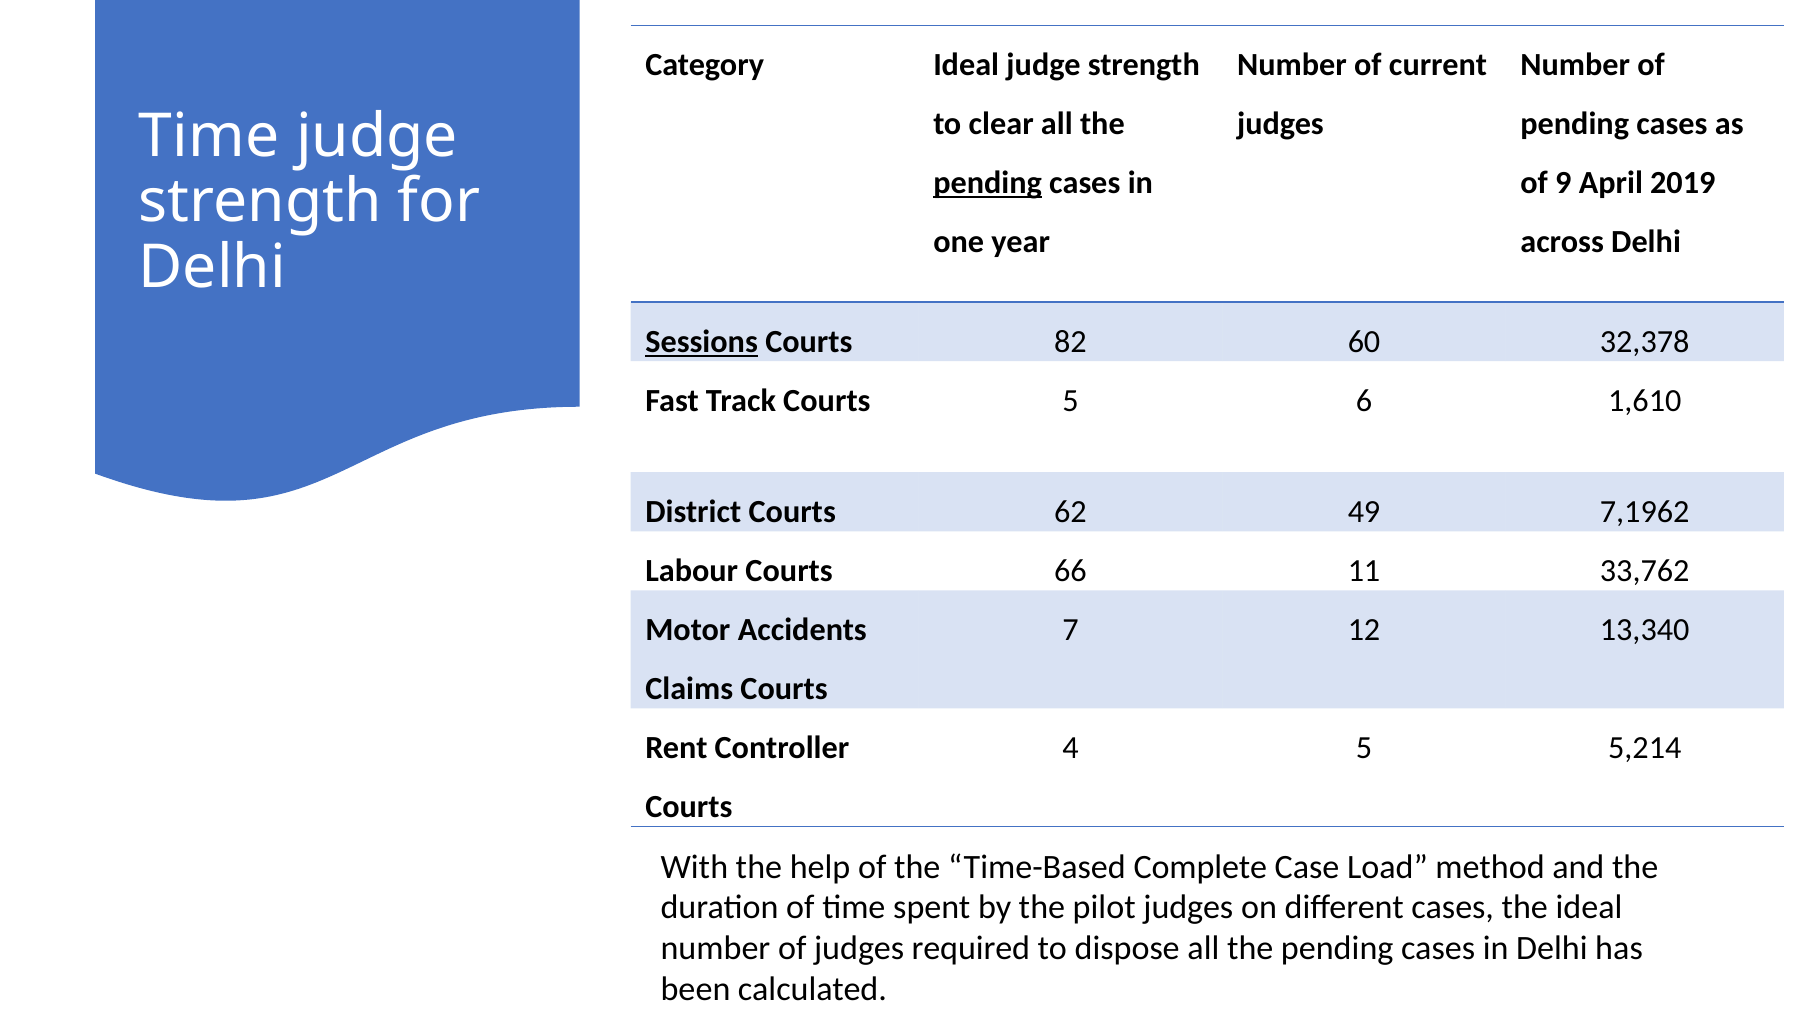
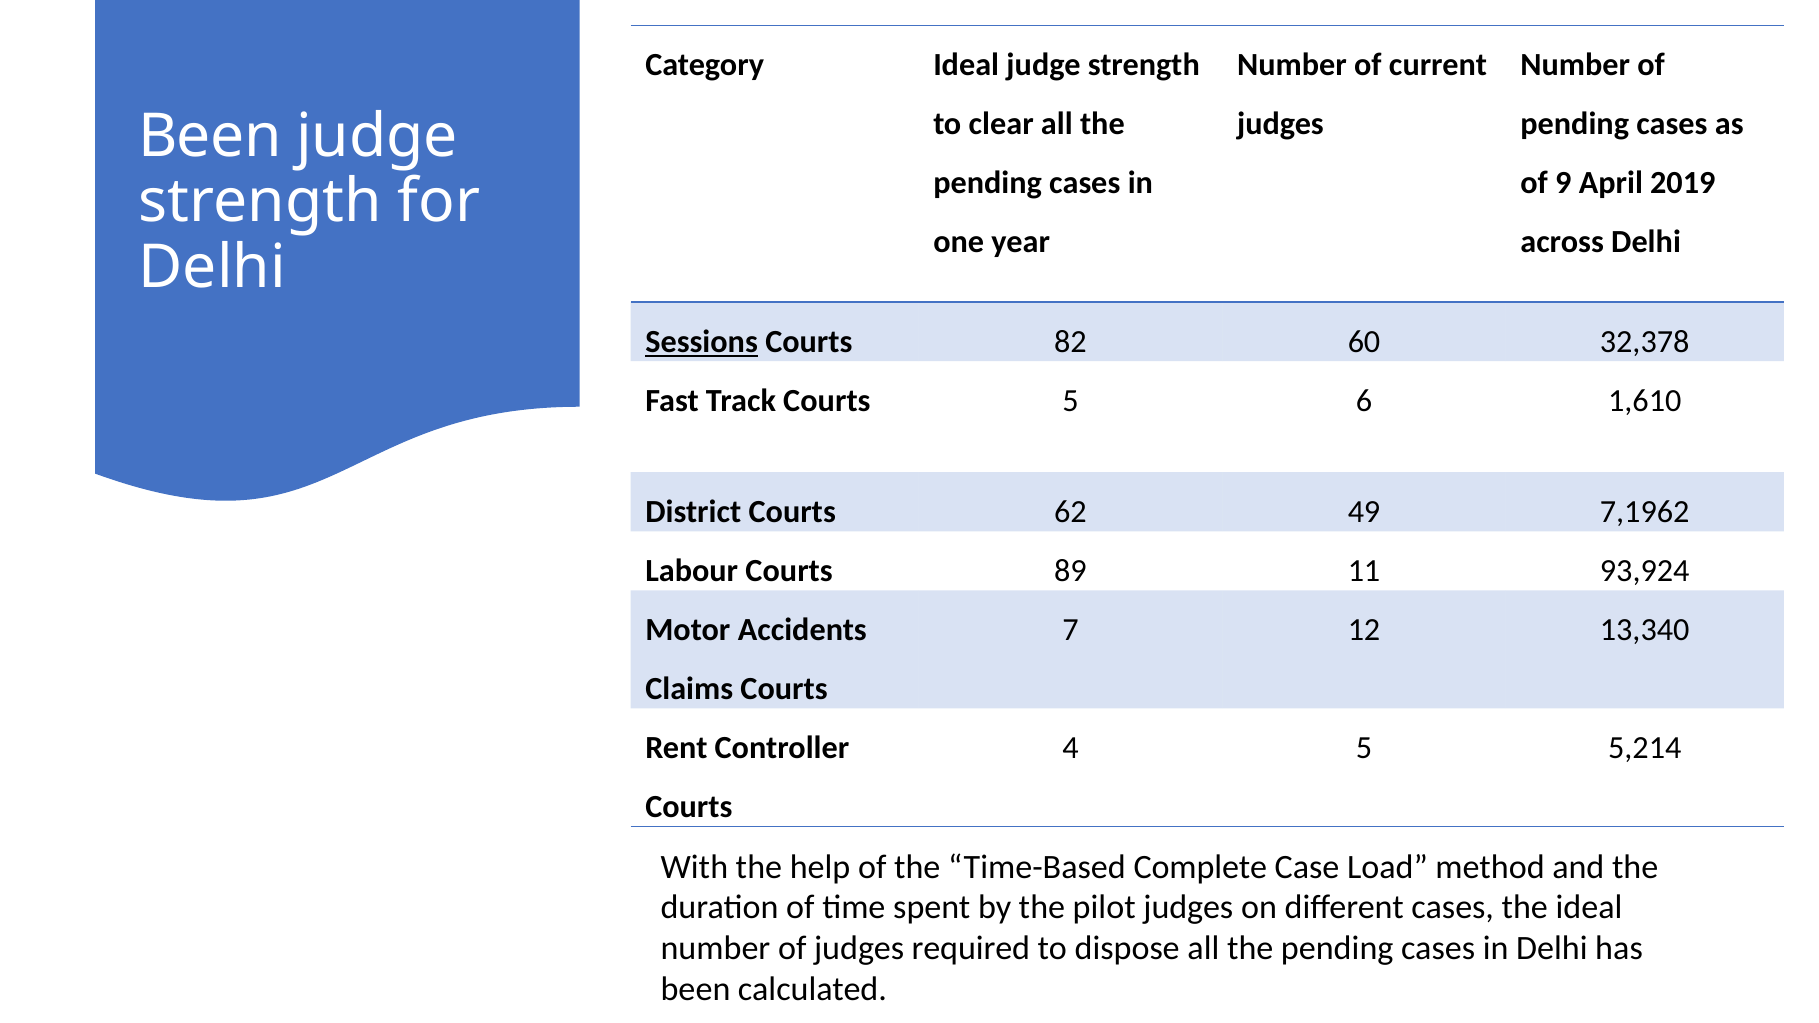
Time at (209, 137): Time -> Been
pending at (988, 183) underline: present -> none
66: 66 -> 89
33,762: 33,762 -> 93,924
